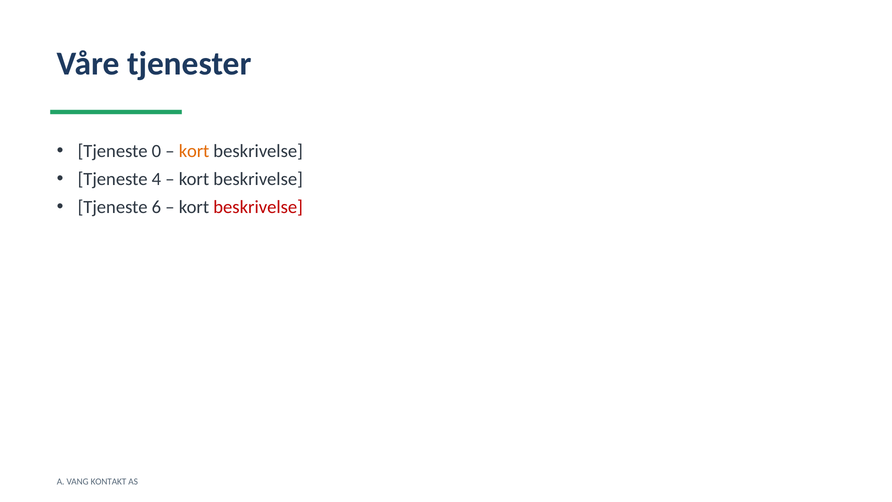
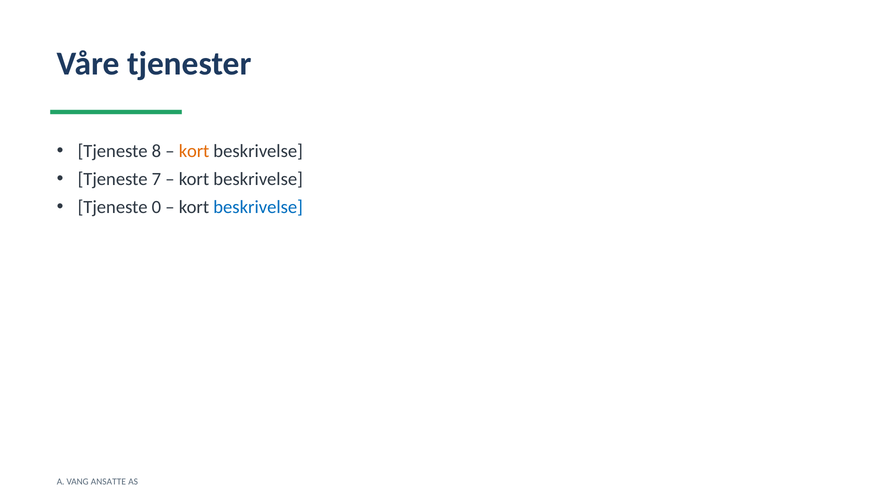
0: 0 -> 8
4: 4 -> 7
6: 6 -> 0
beskrivelse at (258, 207) colour: red -> blue
KONTAKT: KONTAKT -> ANSATTE
